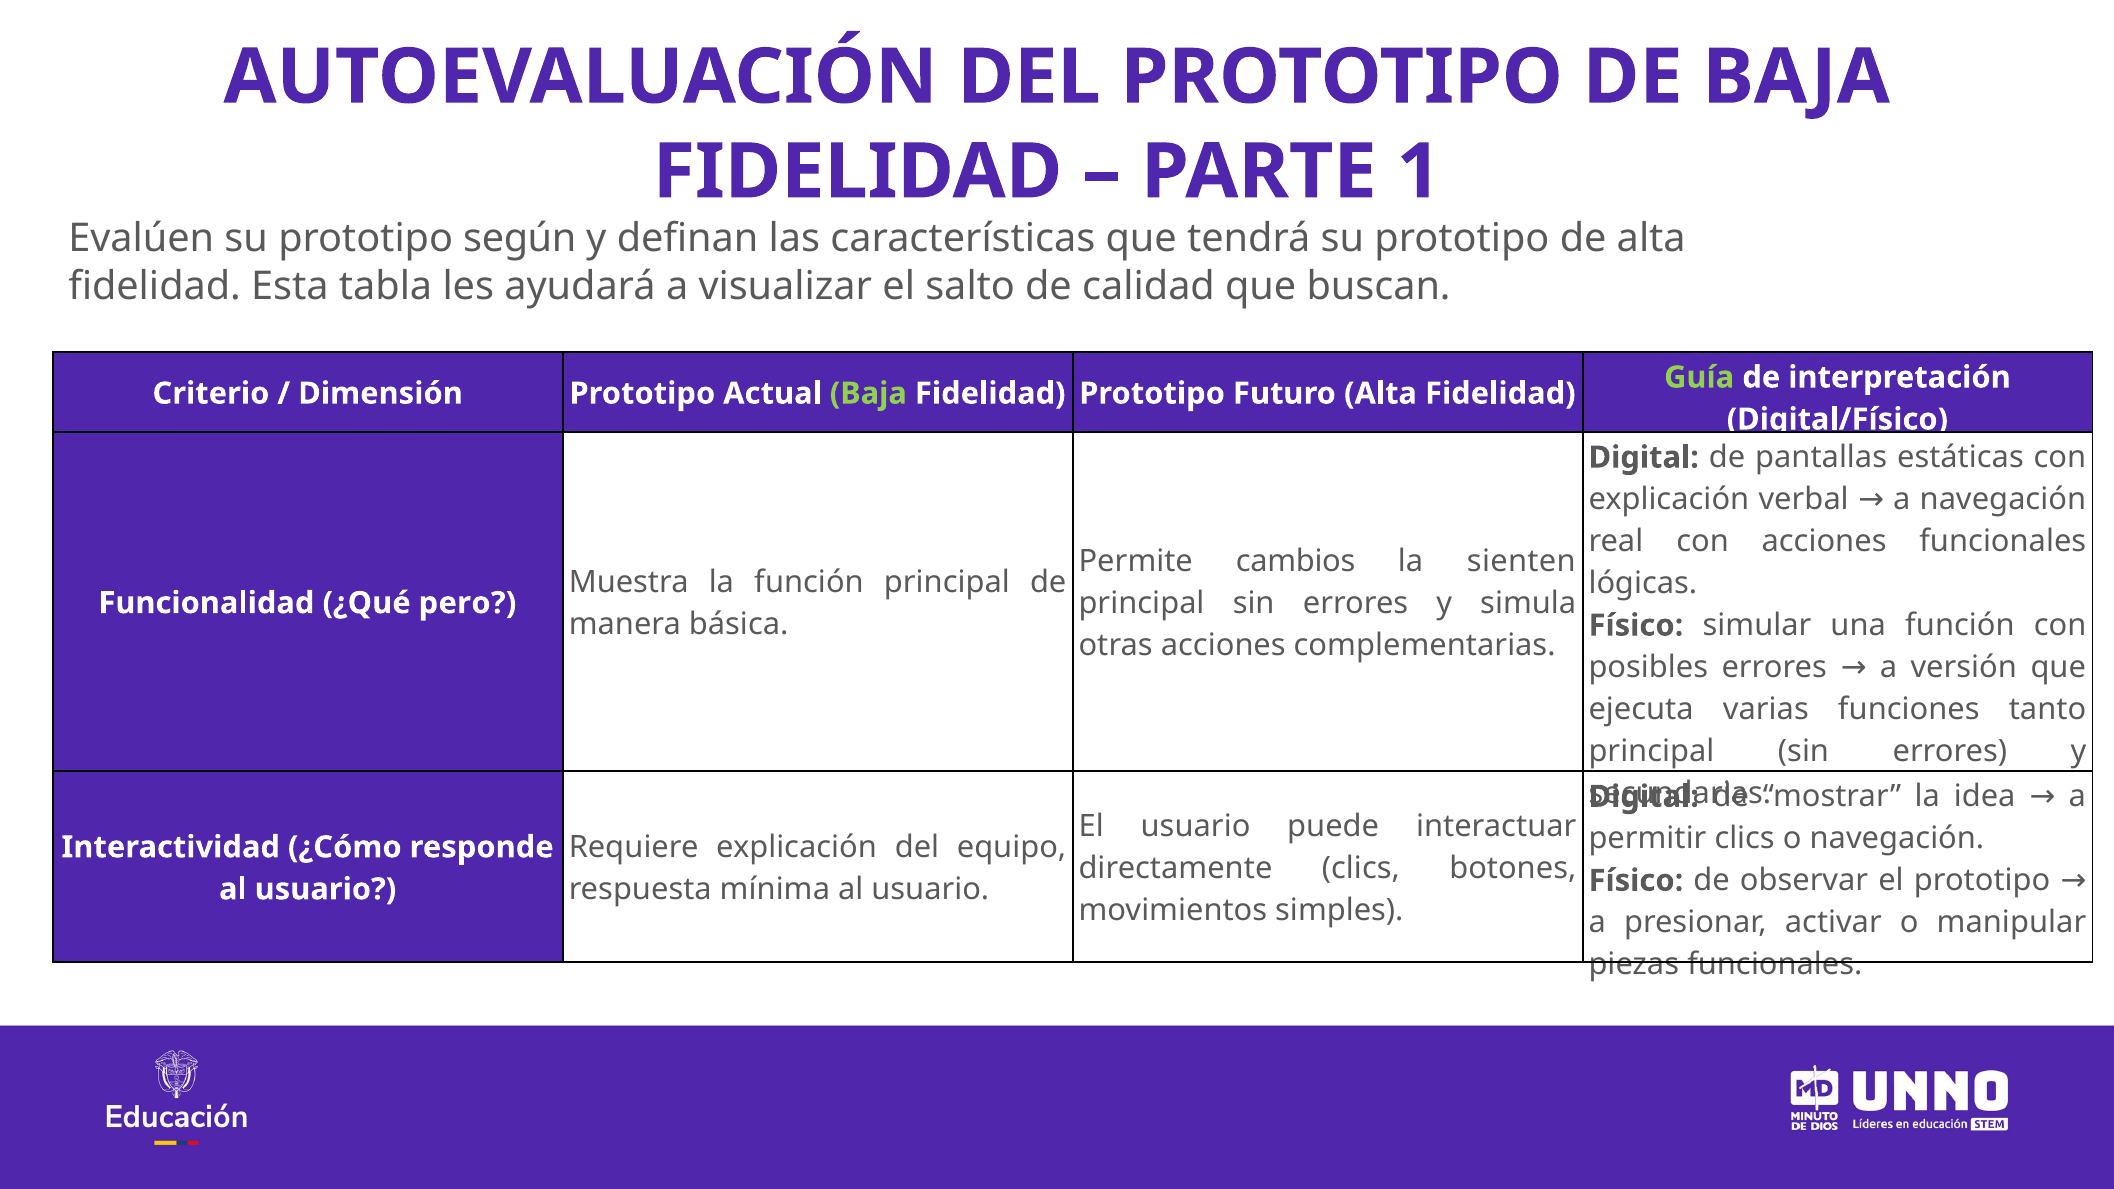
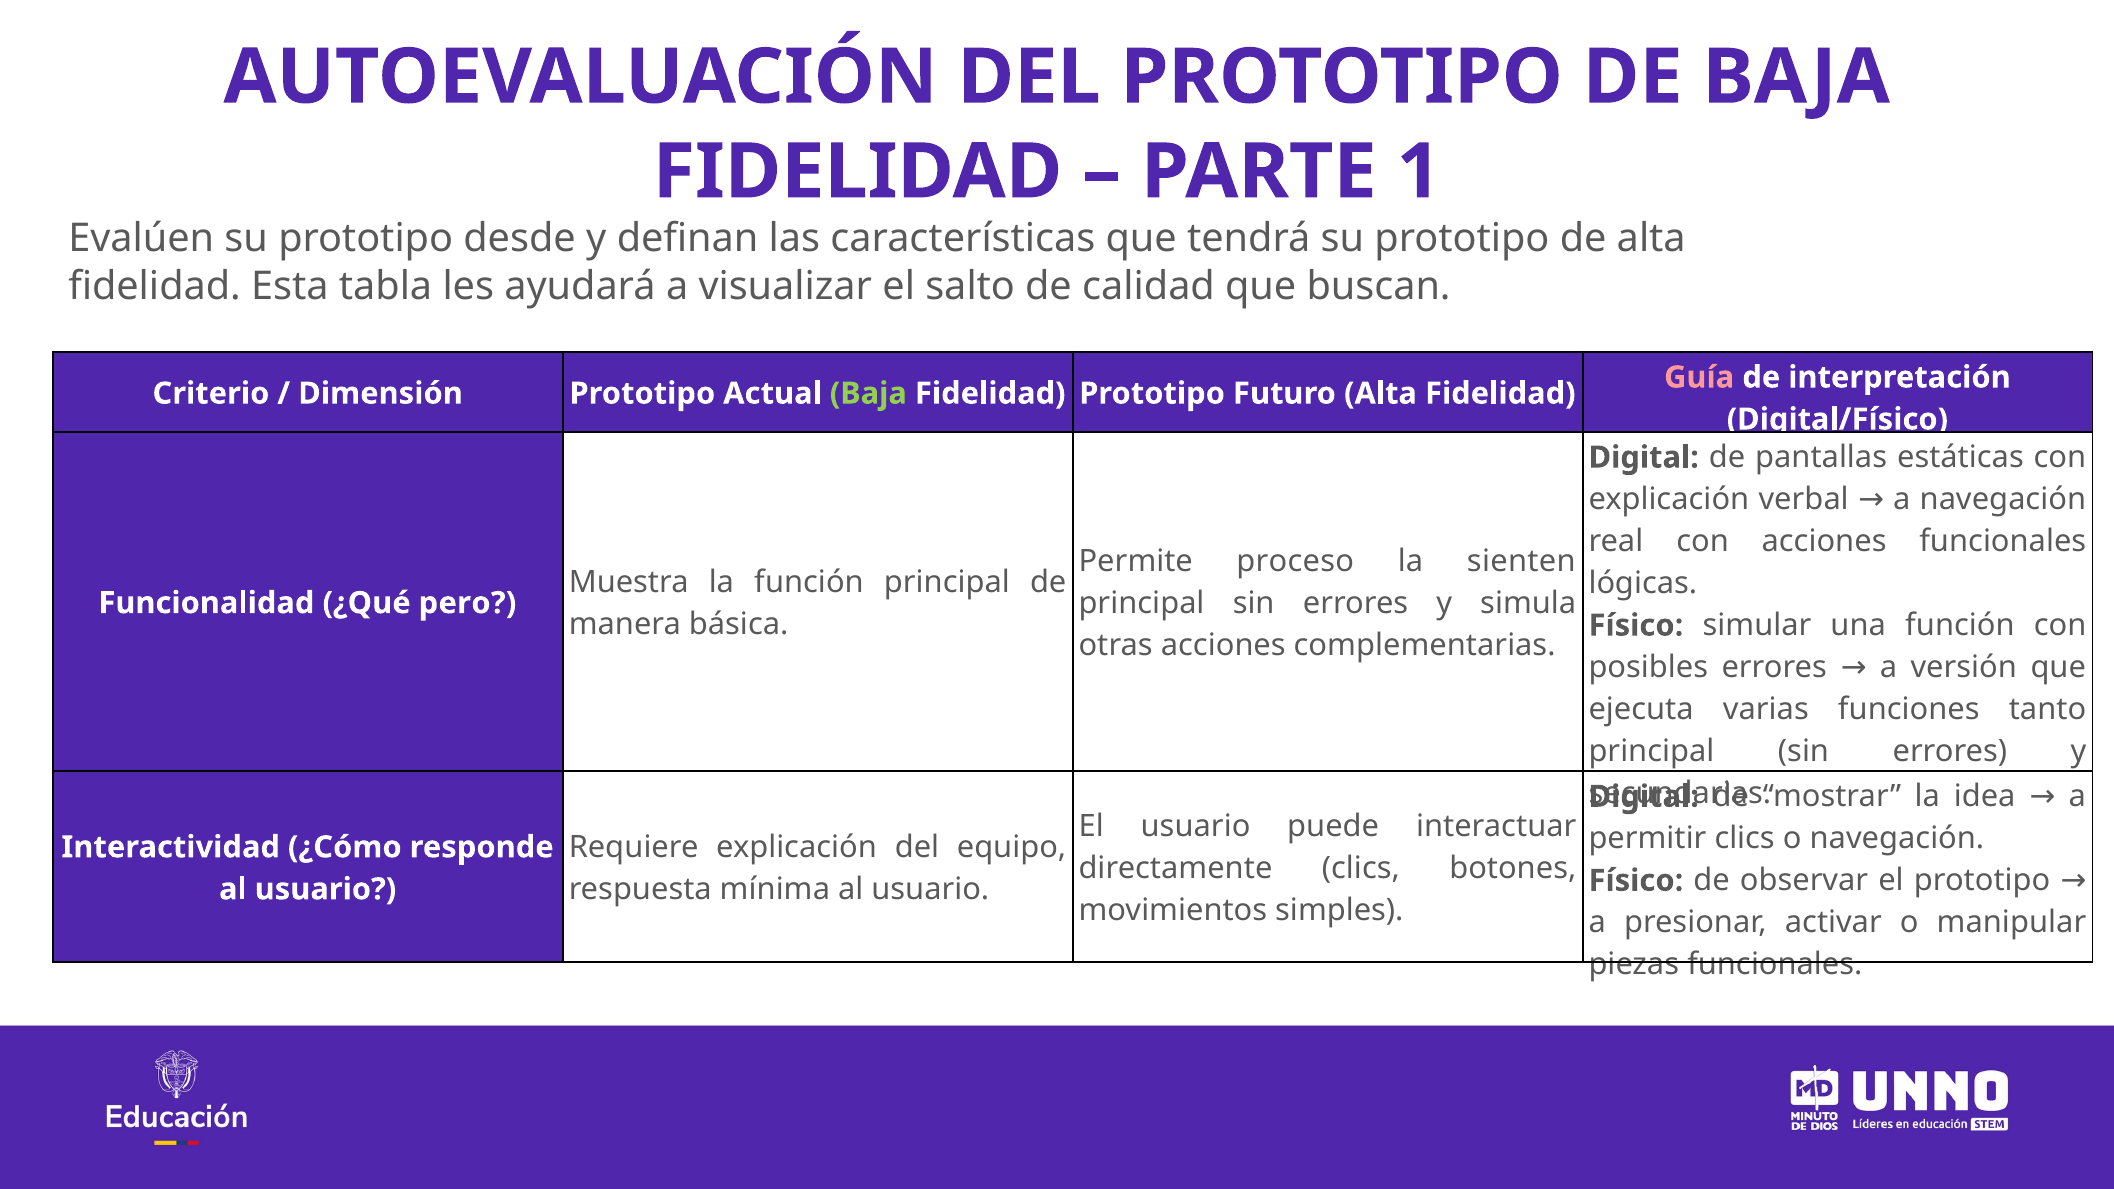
según: según -> desde
Guía colour: light green -> pink
cambios: cambios -> proceso
